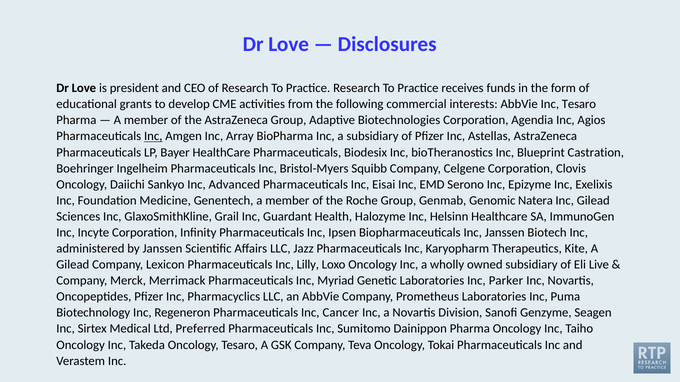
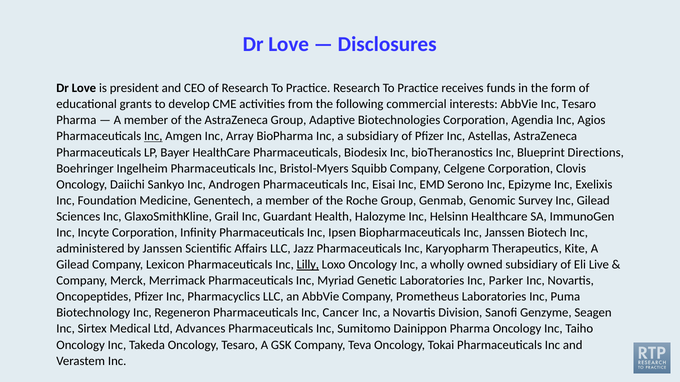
Castration: Castration -> Directions
Advanced: Advanced -> Androgen
Natera: Natera -> Survey
Lilly underline: none -> present
Preferred: Preferred -> Advances
